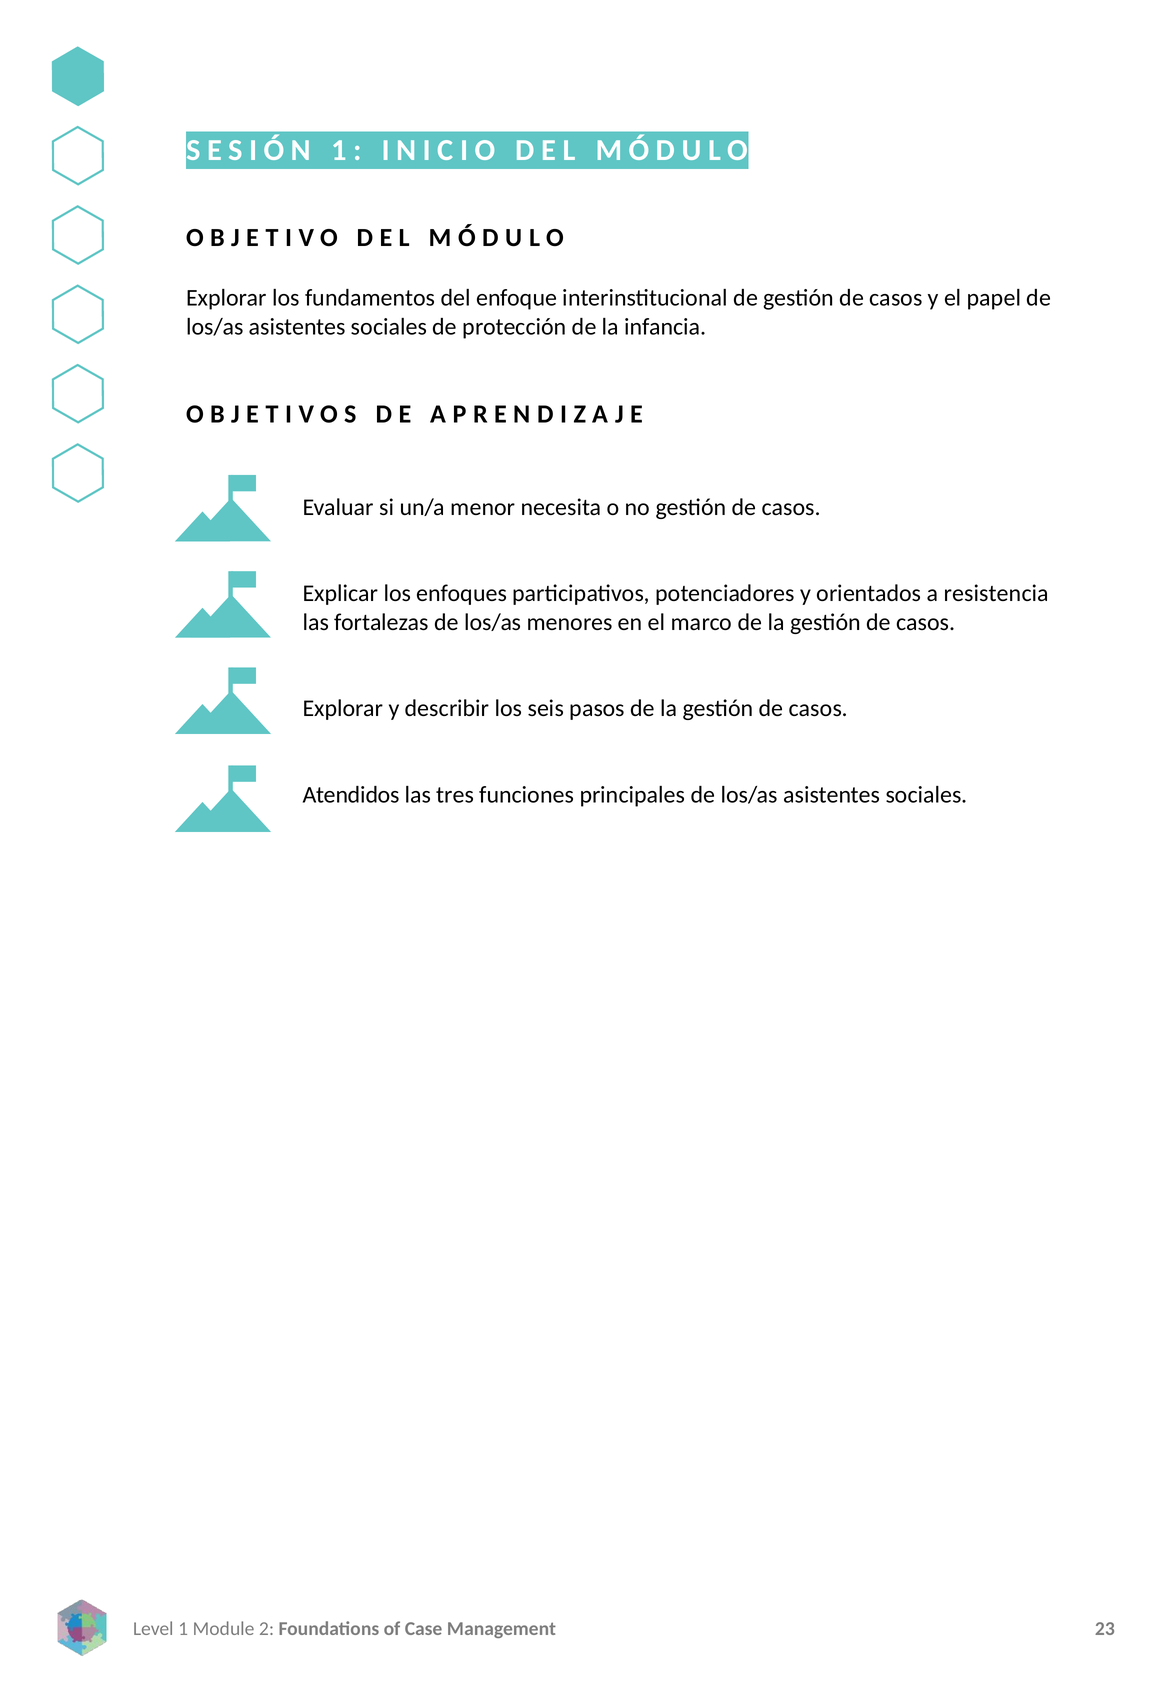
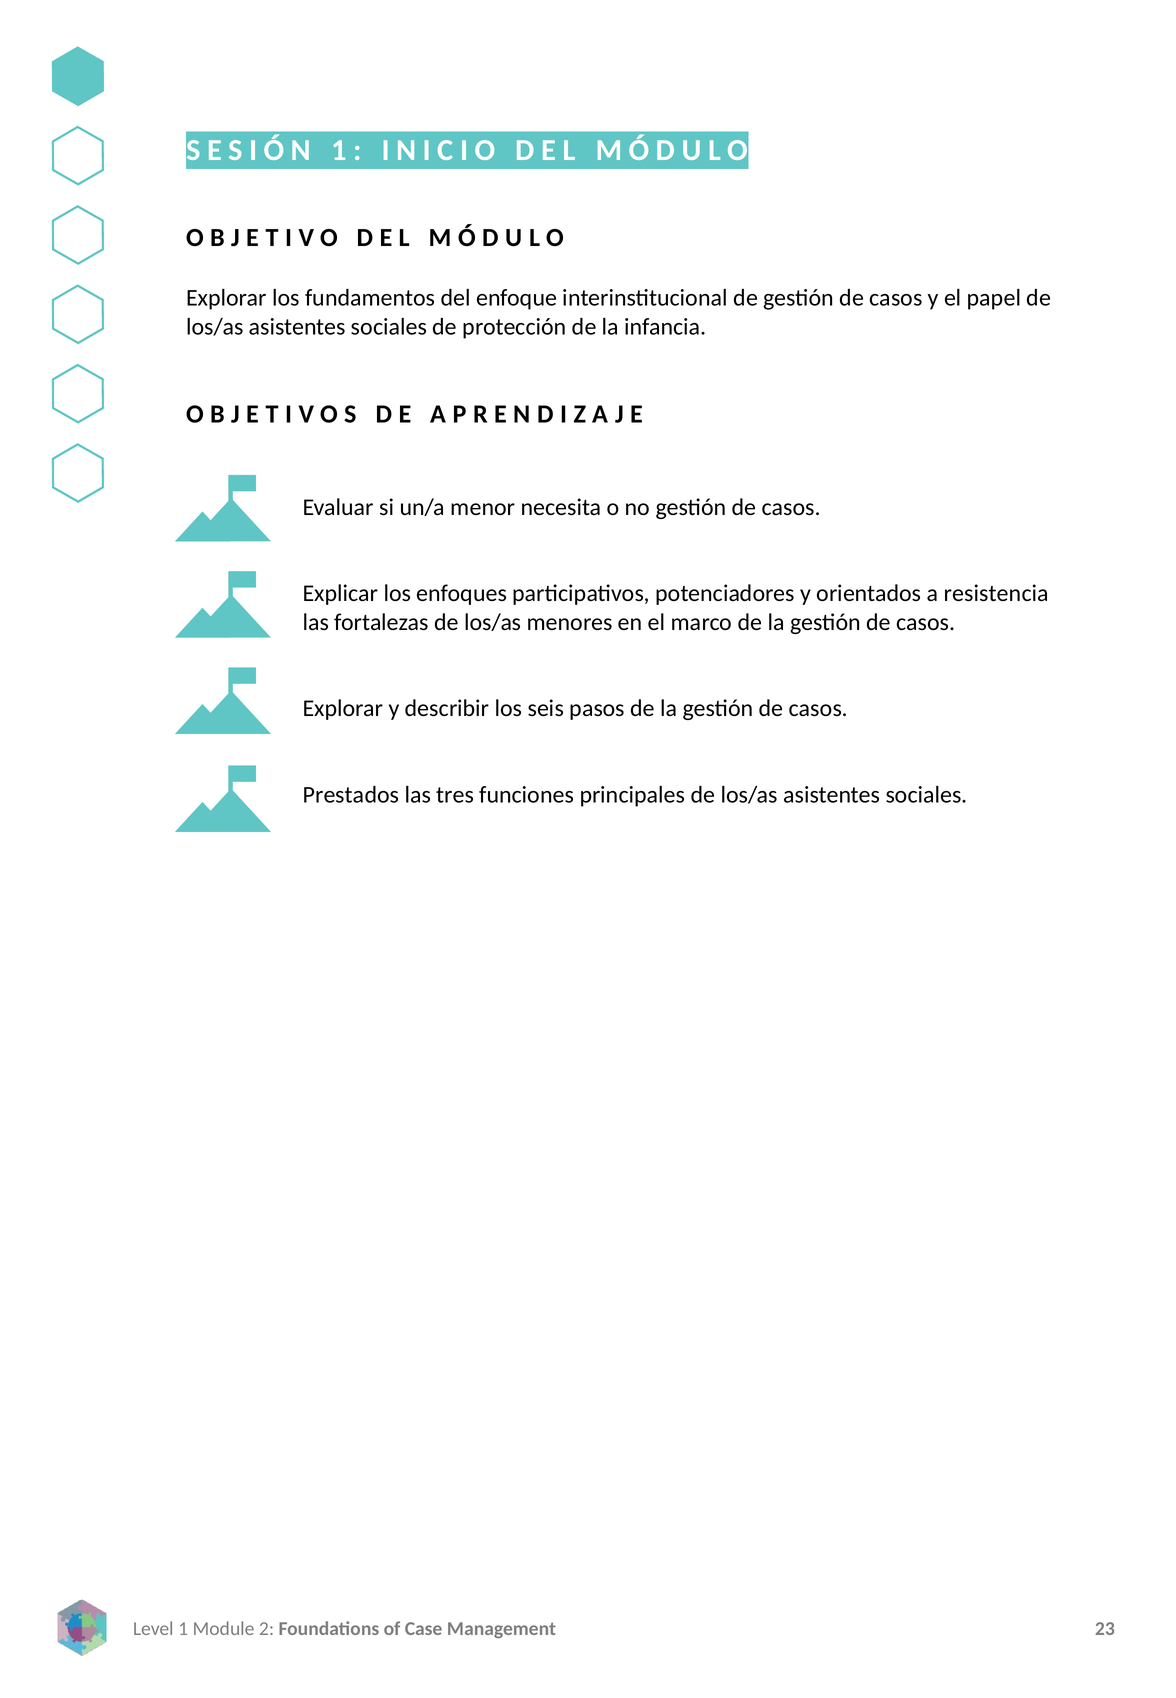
Atendidos: Atendidos -> Prestados
